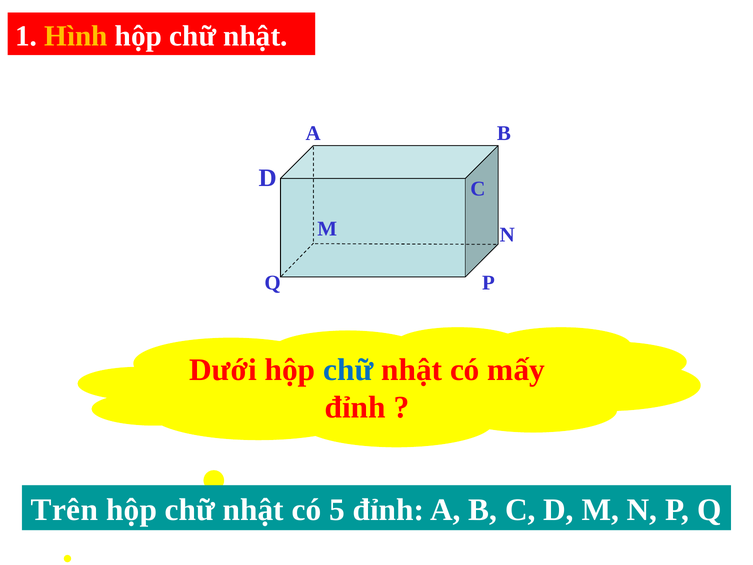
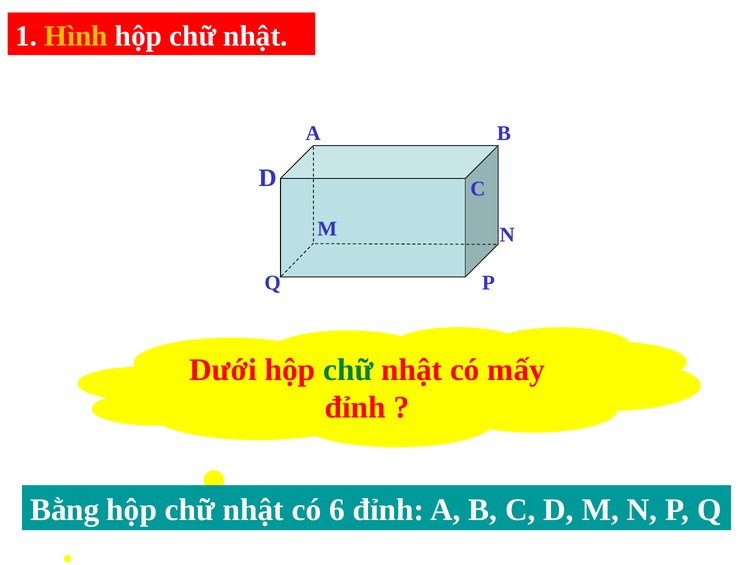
chữ at (348, 370) colour: blue -> green
Trên: Trên -> Bằng
5: 5 -> 6
